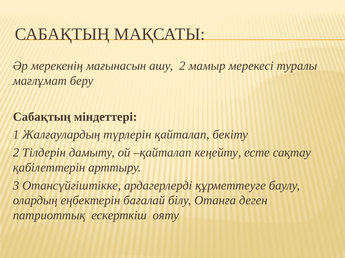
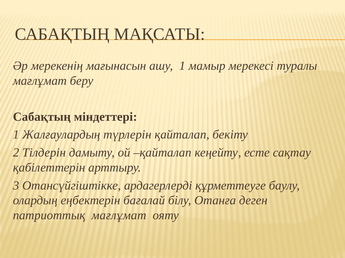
ашу 2: 2 -> 1
патриоттық ескерткіш: ескерткіш -> мағлұмат
